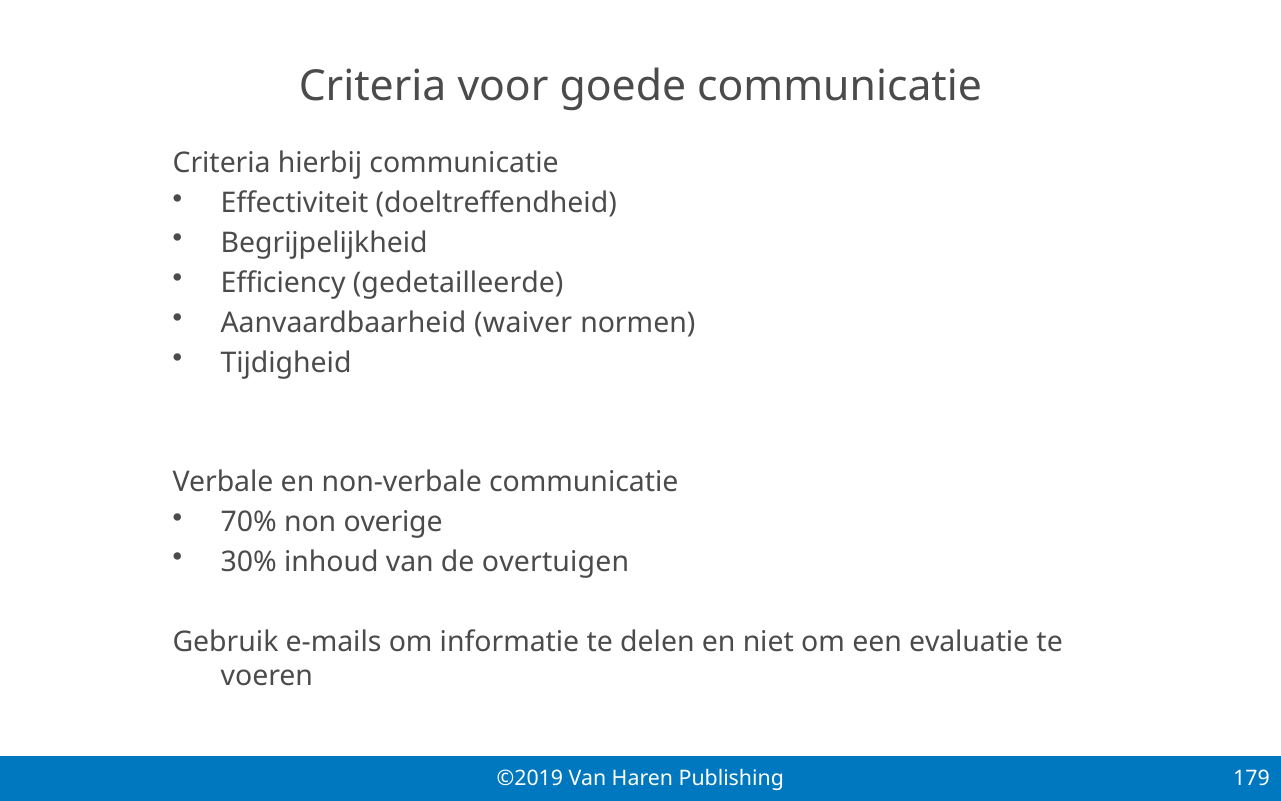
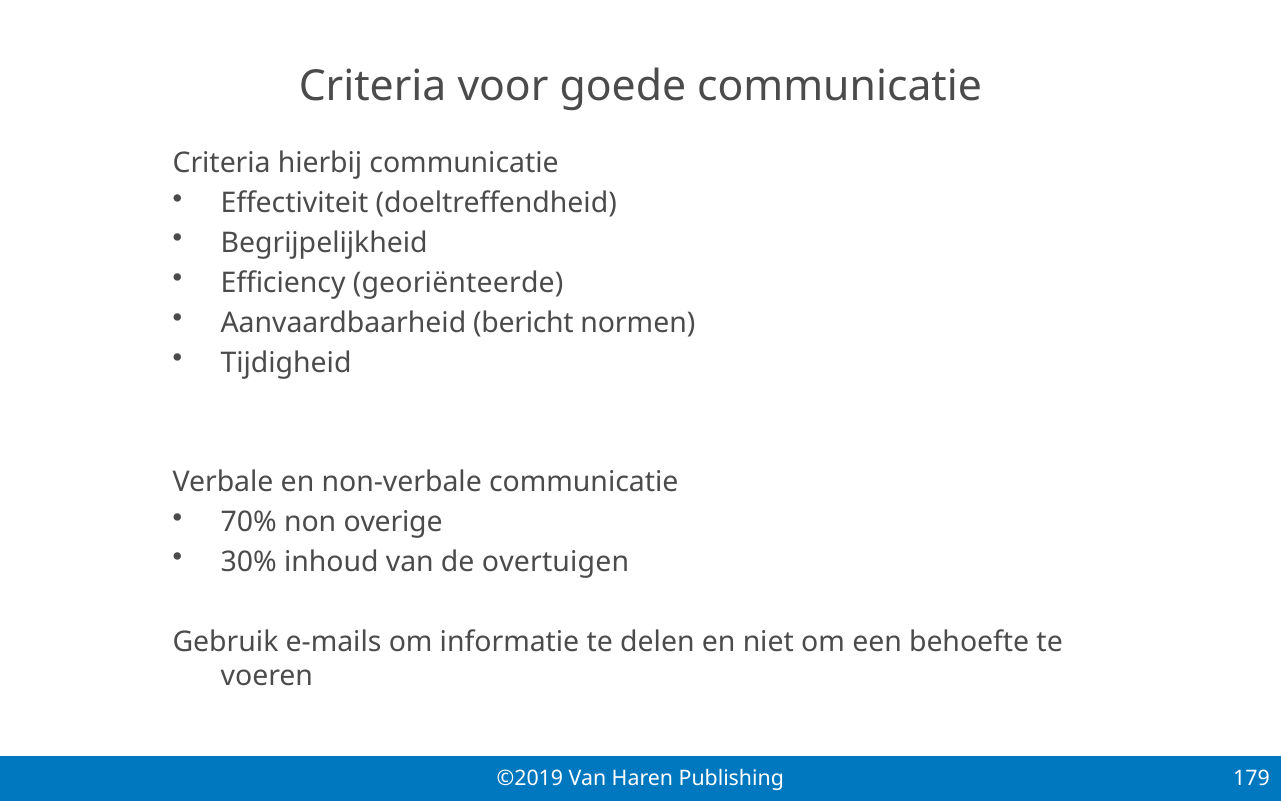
gedetailleerde: gedetailleerde -> georiënteerde
waiver: waiver -> bericht
evaluatie: evaluatie -> behoefte
